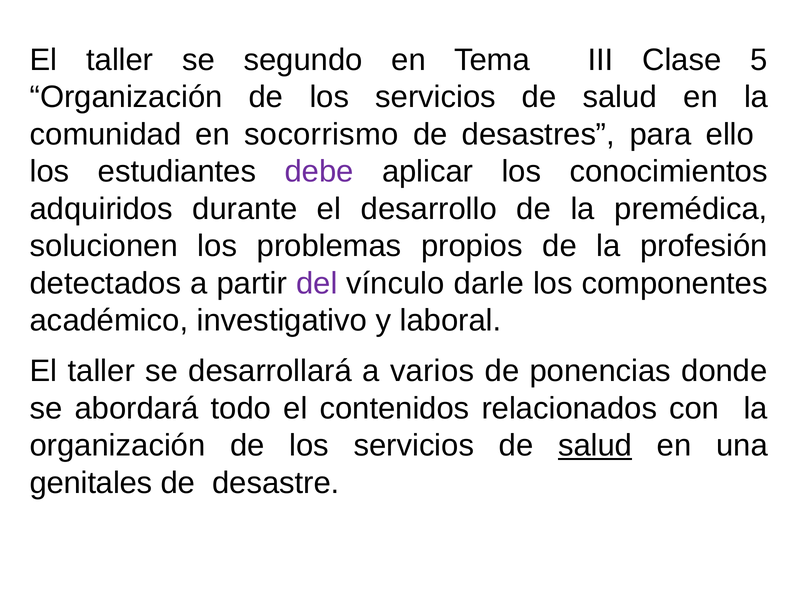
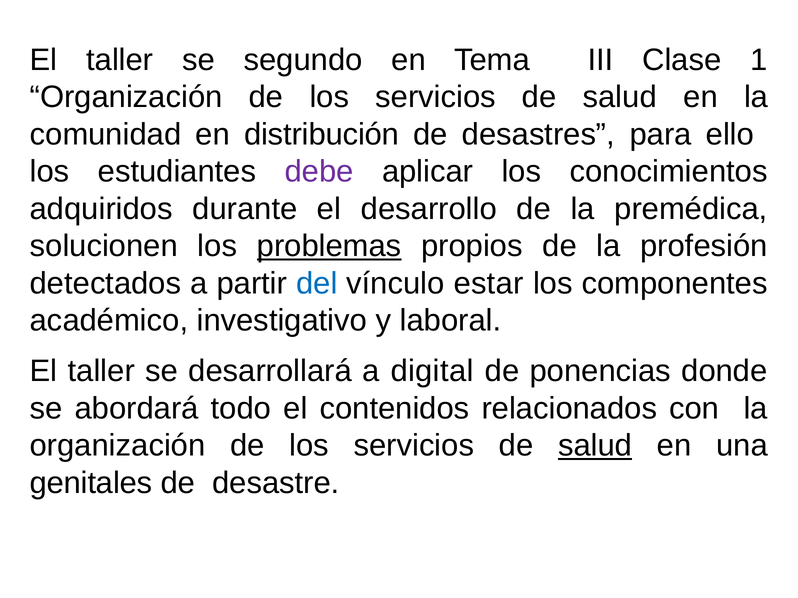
5: 5 -> 1
socorrismo: socorrismo -> distribución
problemas underline: none -> present
del colour: purple -> blue
darle: darle -> estar
varios: varios -> digital
